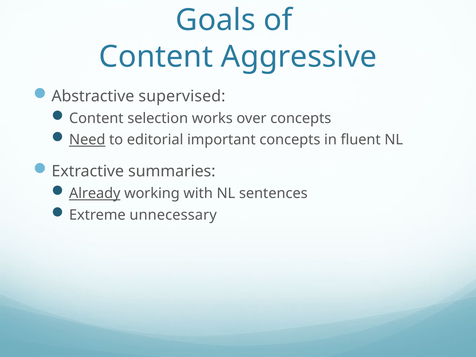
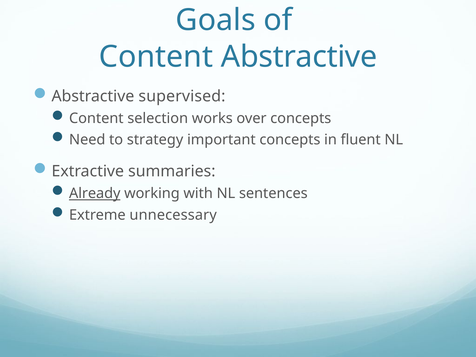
Content Aggressive: Aggressive -> Abstractive
Need underline: present -> none
editorial: editorial -> strategy
